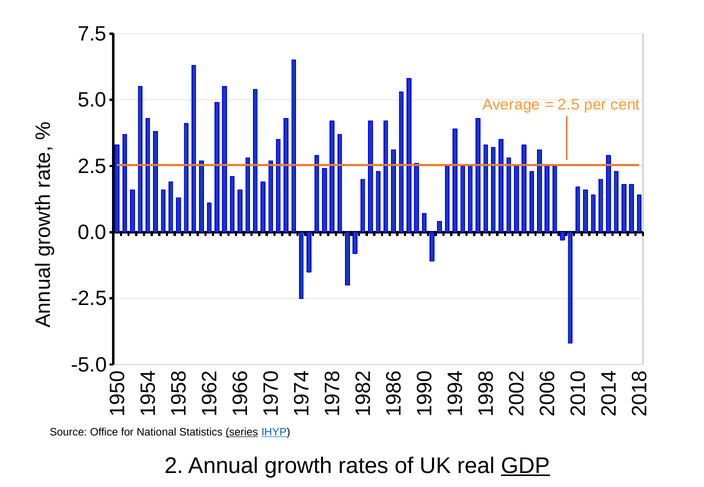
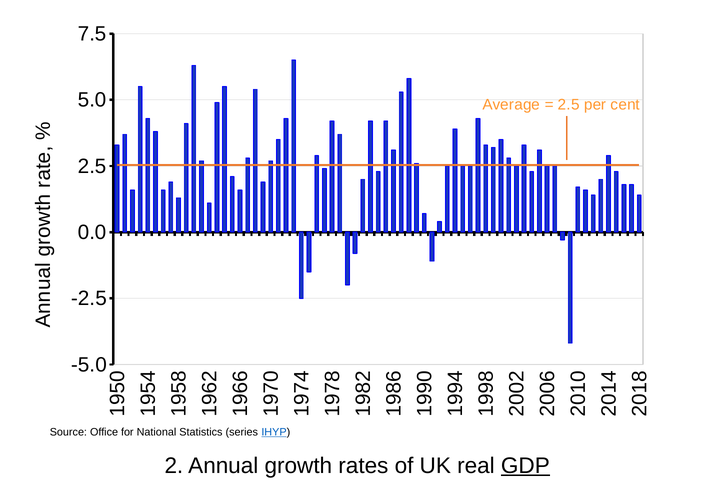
series underline: present -> none
